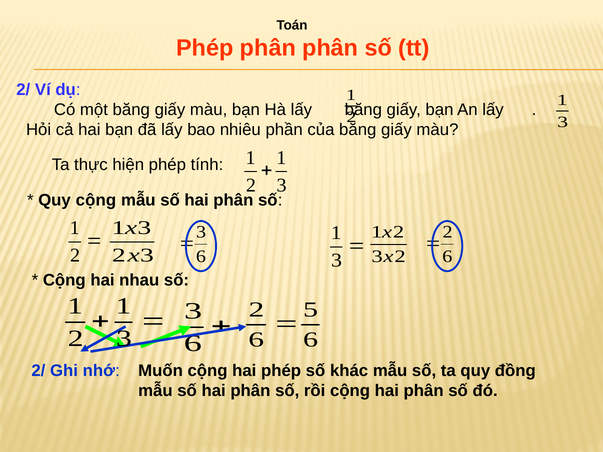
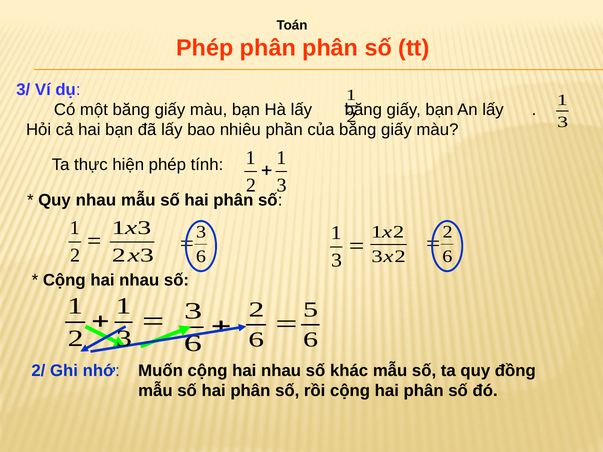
2/ at (23, 90): 2/ -> 3/
Quy cộng: cộng -> nhau
Muốn cộng hai phép: phép -> nhau
